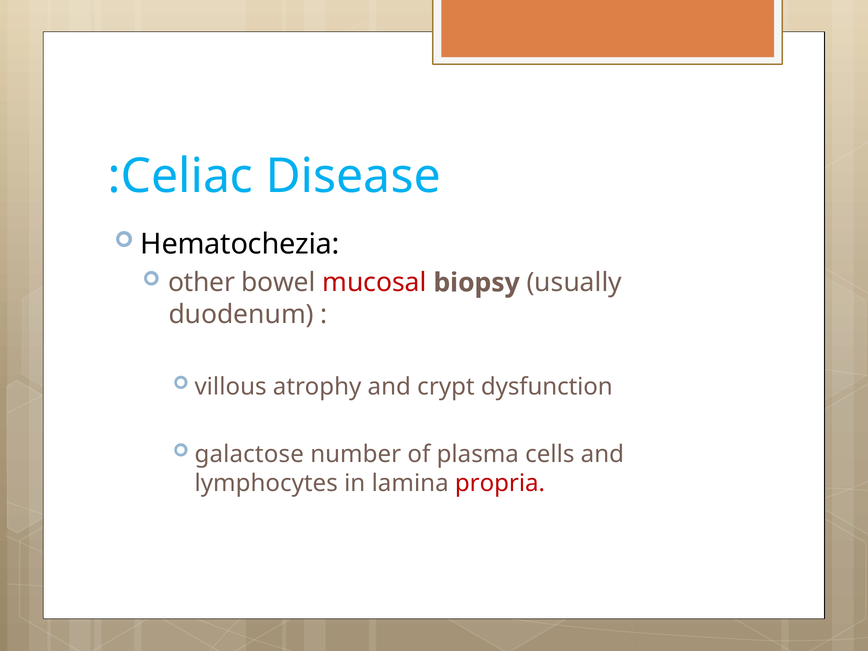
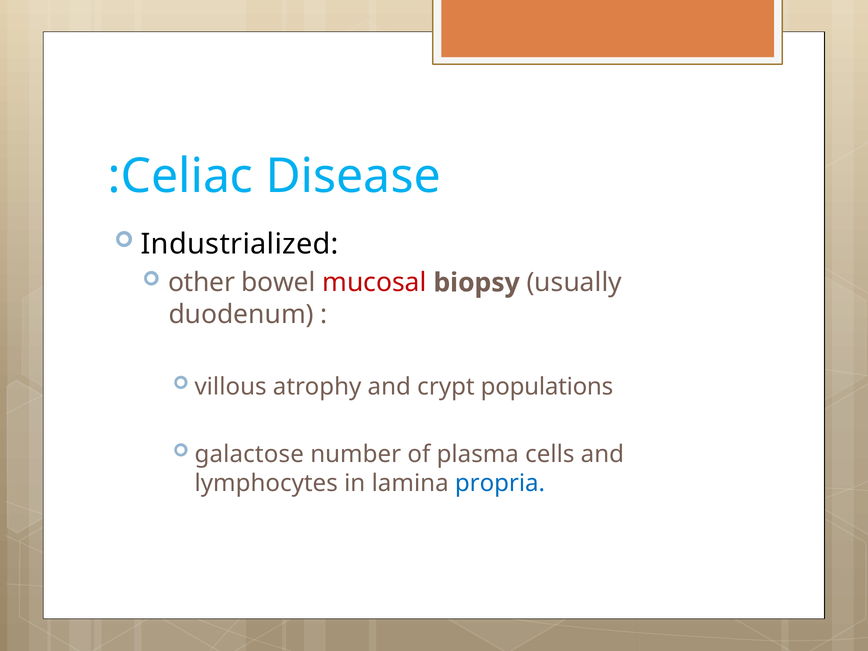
Hematochezia: Hematochezia -> Industrialized
dysfunction: dysfunction -> populations
propria colour: red -> blue
